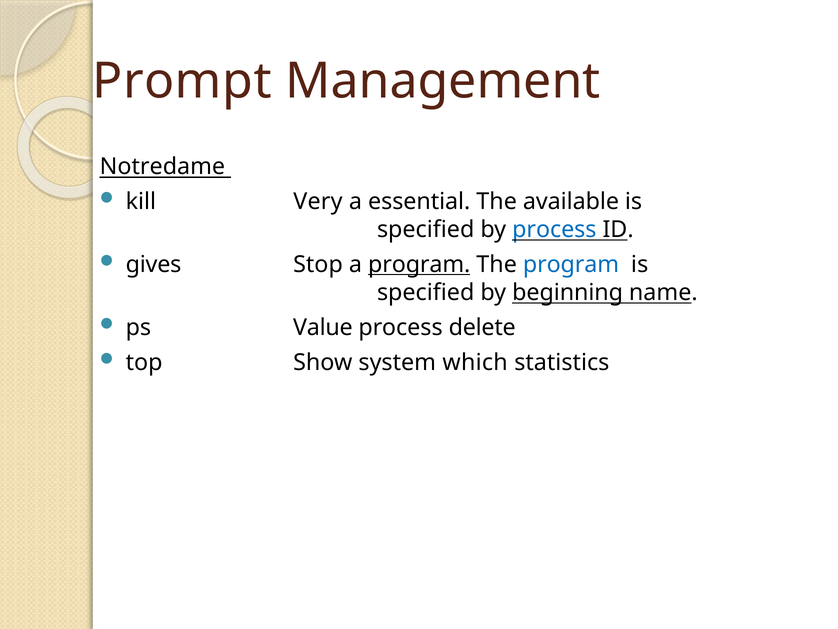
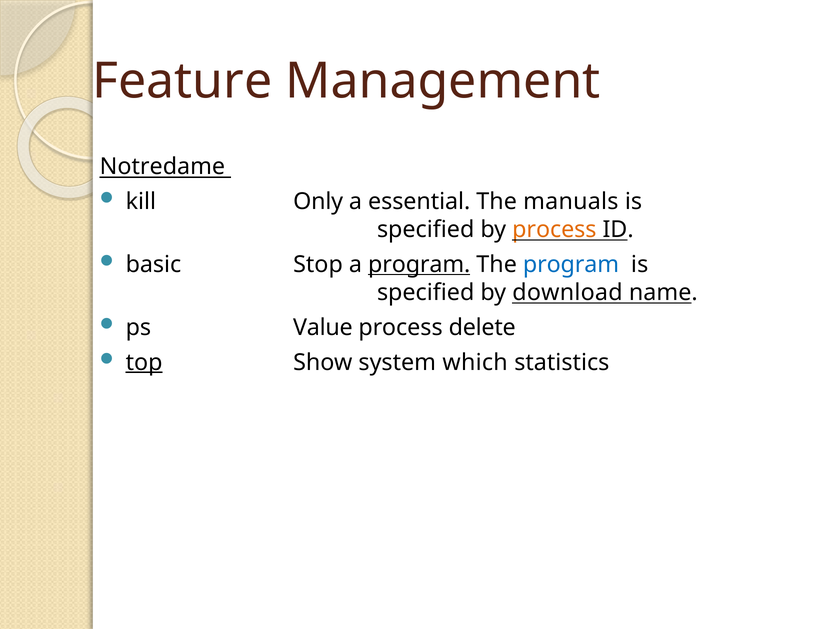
Prompt: Prompt -> Feature
Very: Very -> Only
available: available -> manuals
process at (554, 229) colour: blue -> orange
gives: gives -> basic
beginning: beginning -> download
top underline: none -> present
